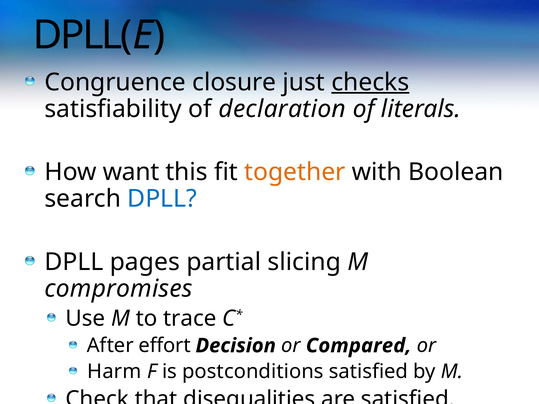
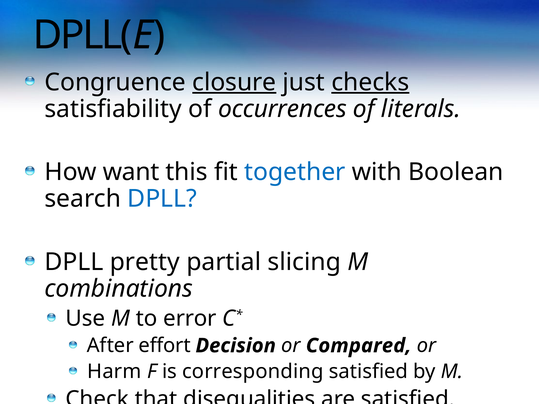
closure underline: none -> present
declaration: declaration -> occurrences
together colour: orange -> blue
pages: pages -> pretty
compromises: compromises -> combinations
trace: trace -> error
postconditions: postconditions -> corresponding
